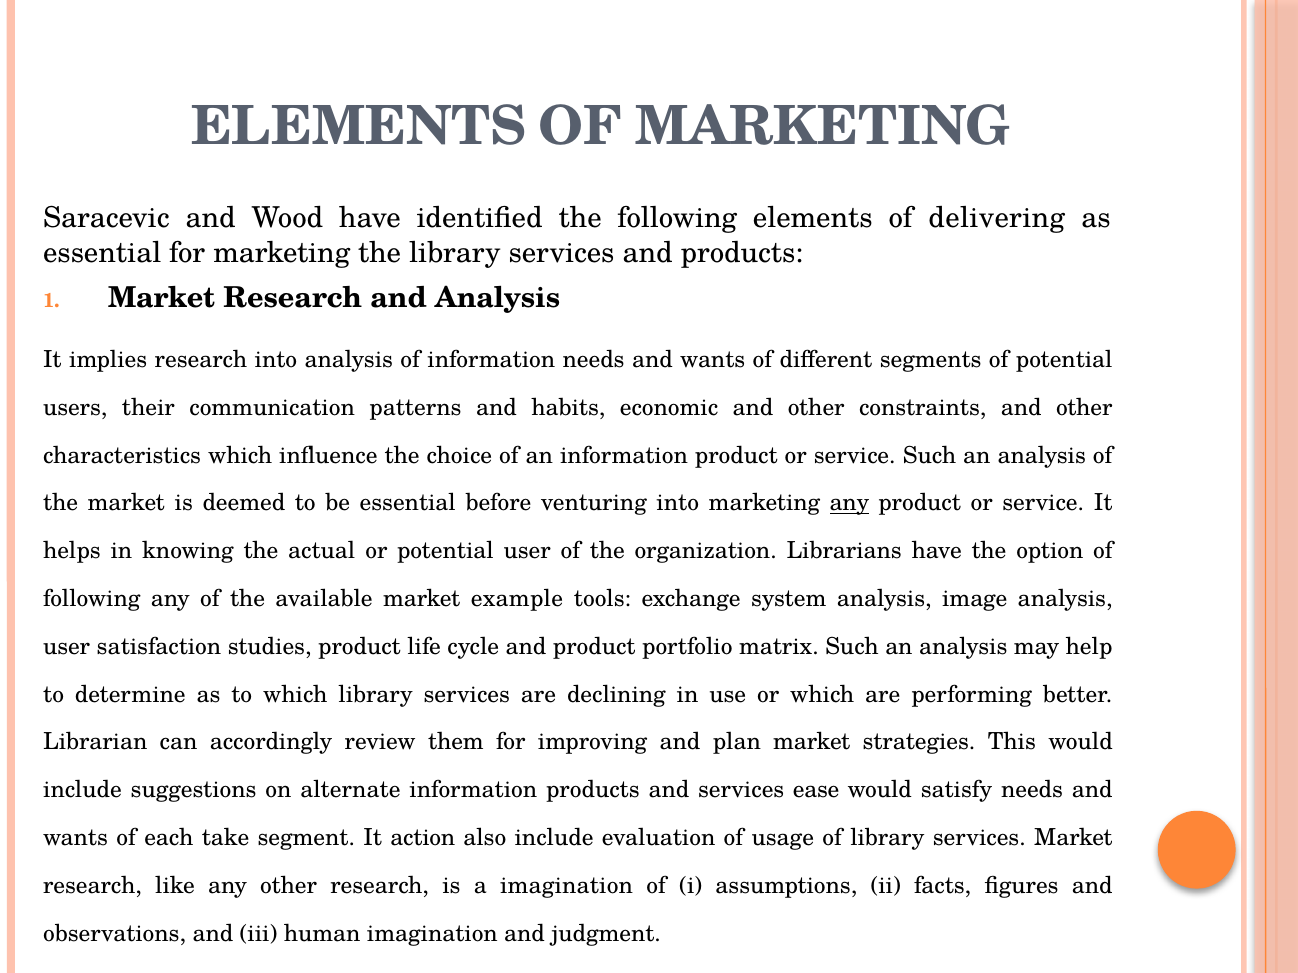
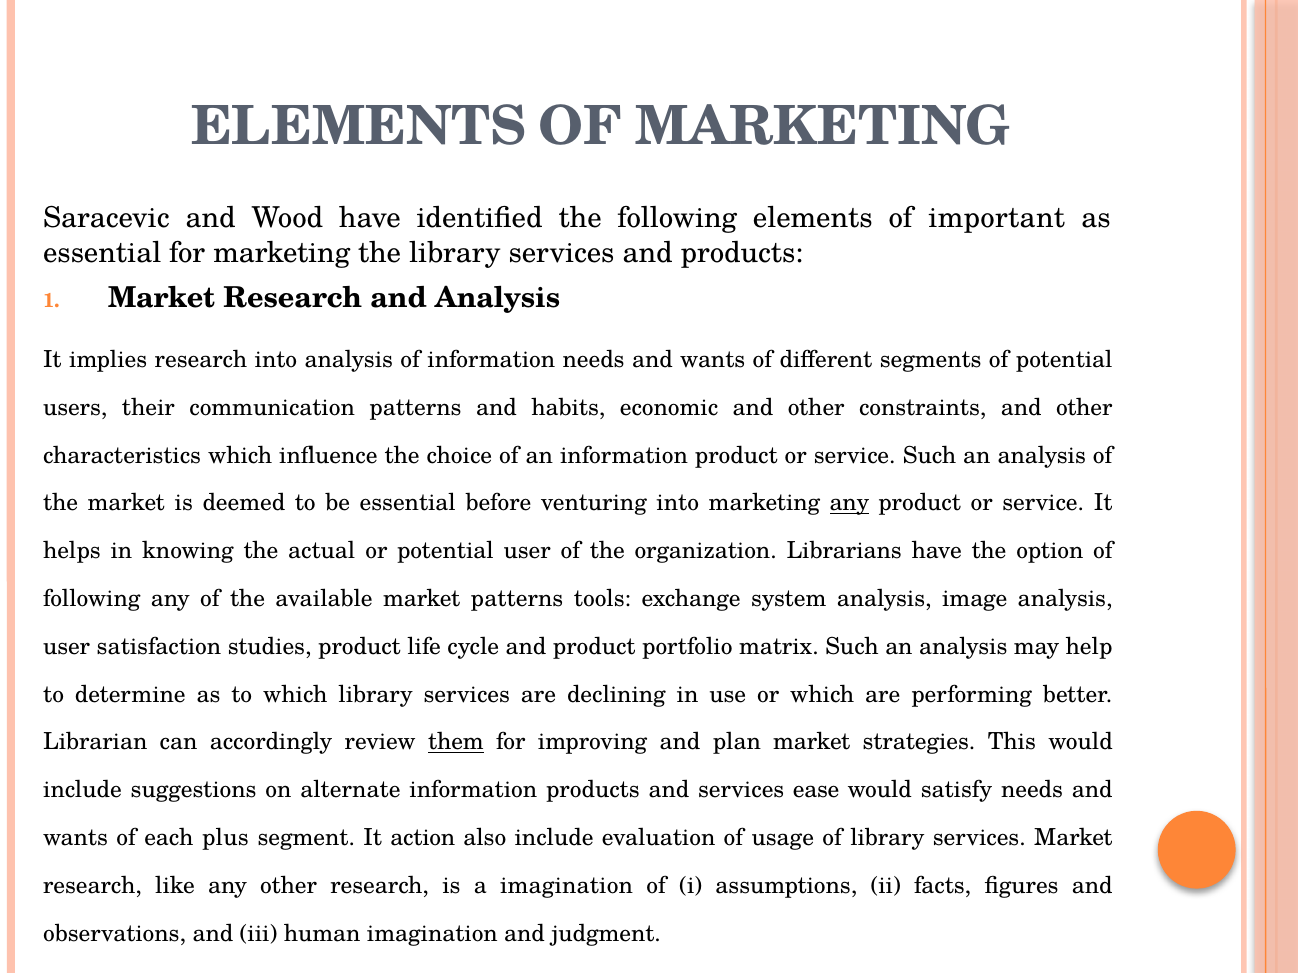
delivering: delivering -> important
market example: example -> patterns
them underline: none -> present
take: take -> plus
